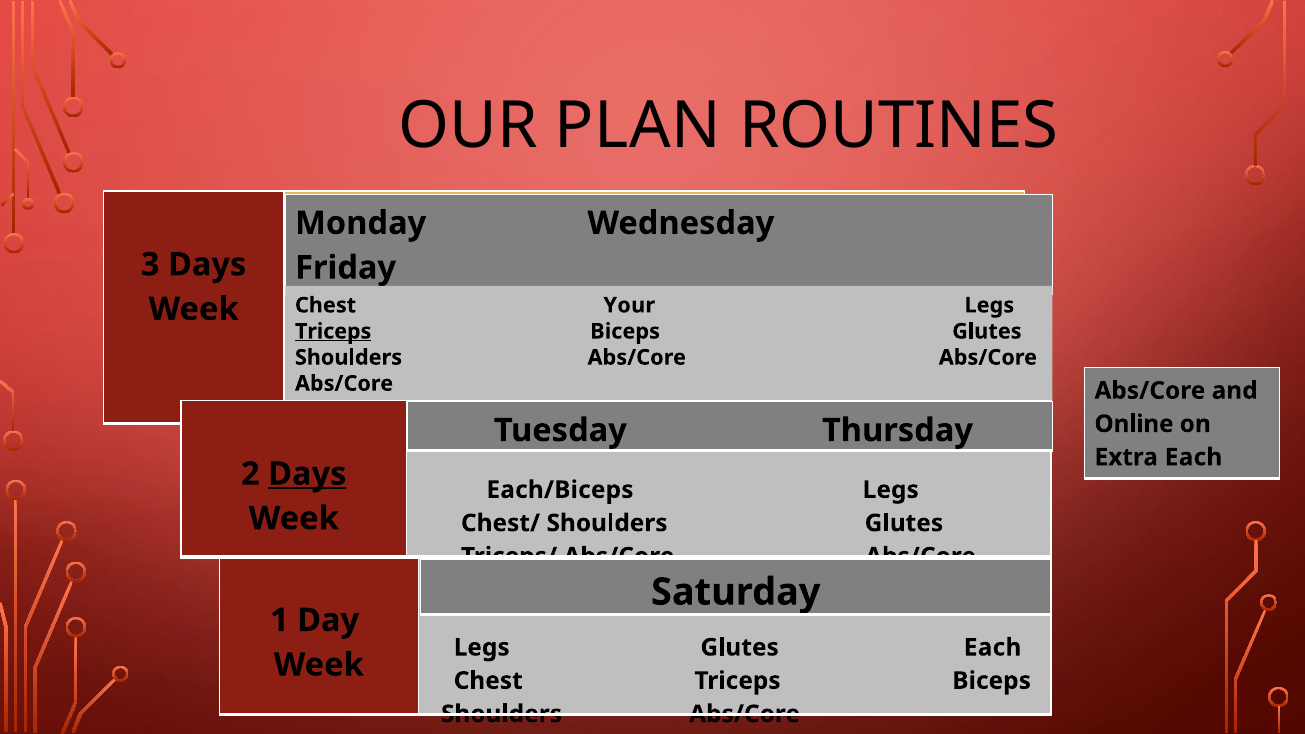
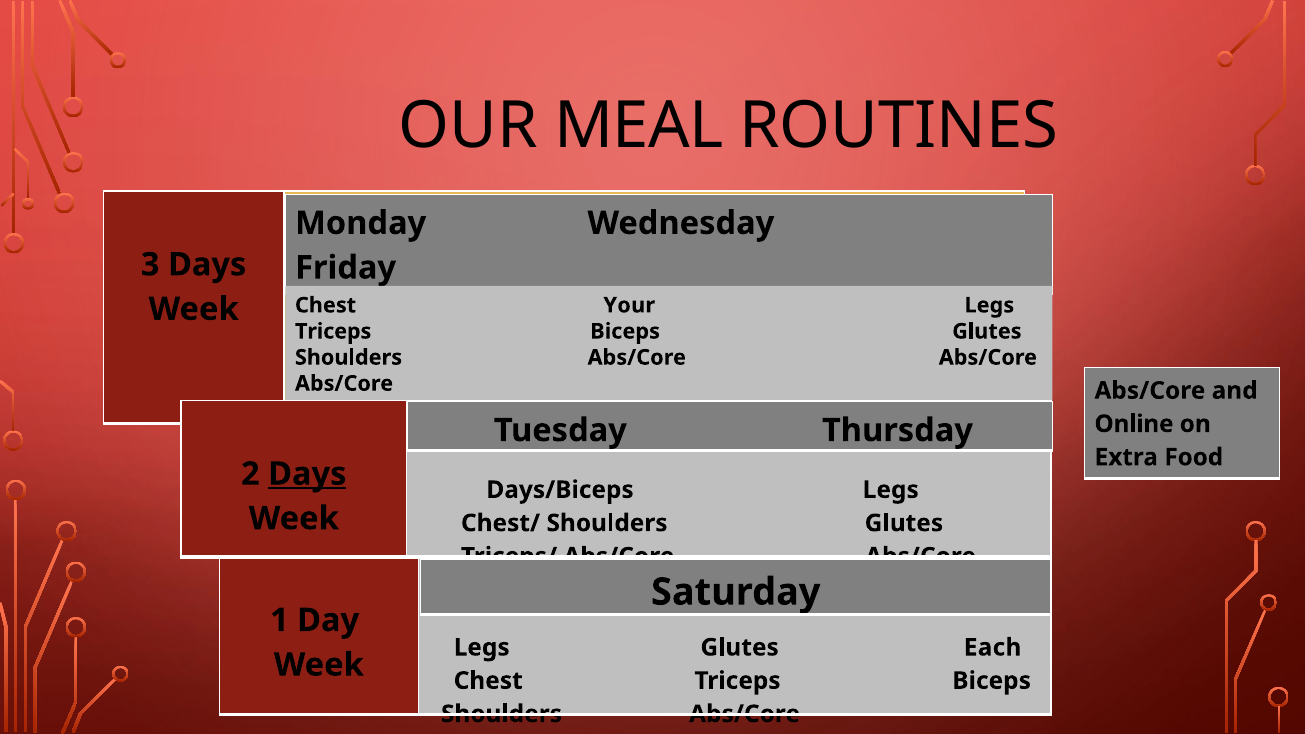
PLAN: PLAN -> MEAL
Triceps at (333, 331) underline: present -> none
Extra Each: Each -> Food
Each/Biceps: Each/Biceps -> Days/Biceps
